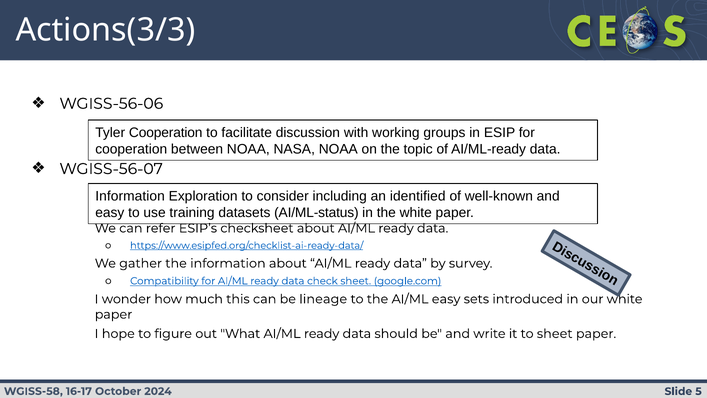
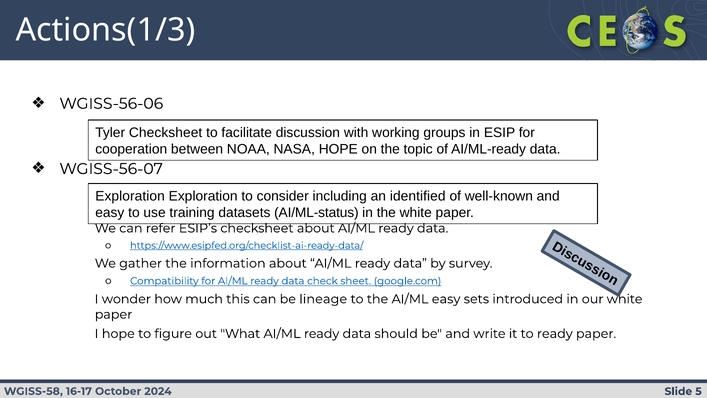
Actions(3/3: Actions(3/3 -> Actions(1/3
Tyler Cooperation: Cooperation -> Checksheet
NASA NOAA: NOAA -> HOPE
Information at (130, 196): Information -> Exploration
to sheet: sheet -> ready
